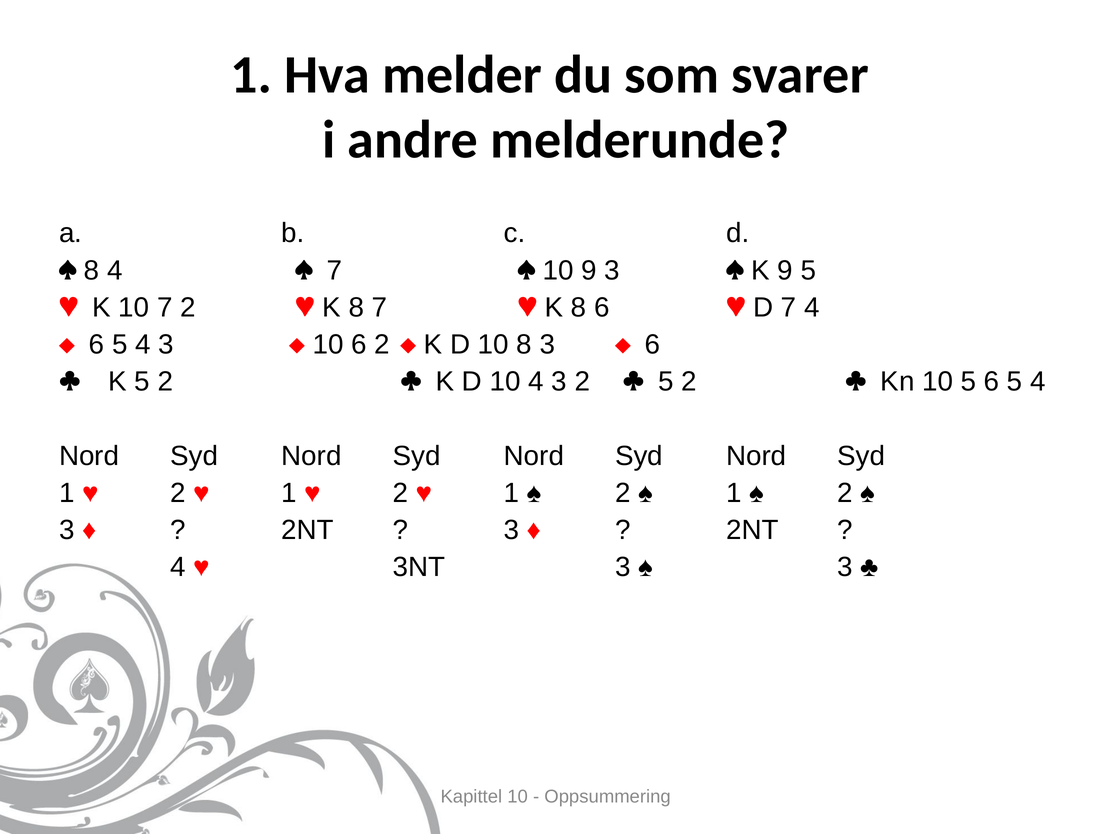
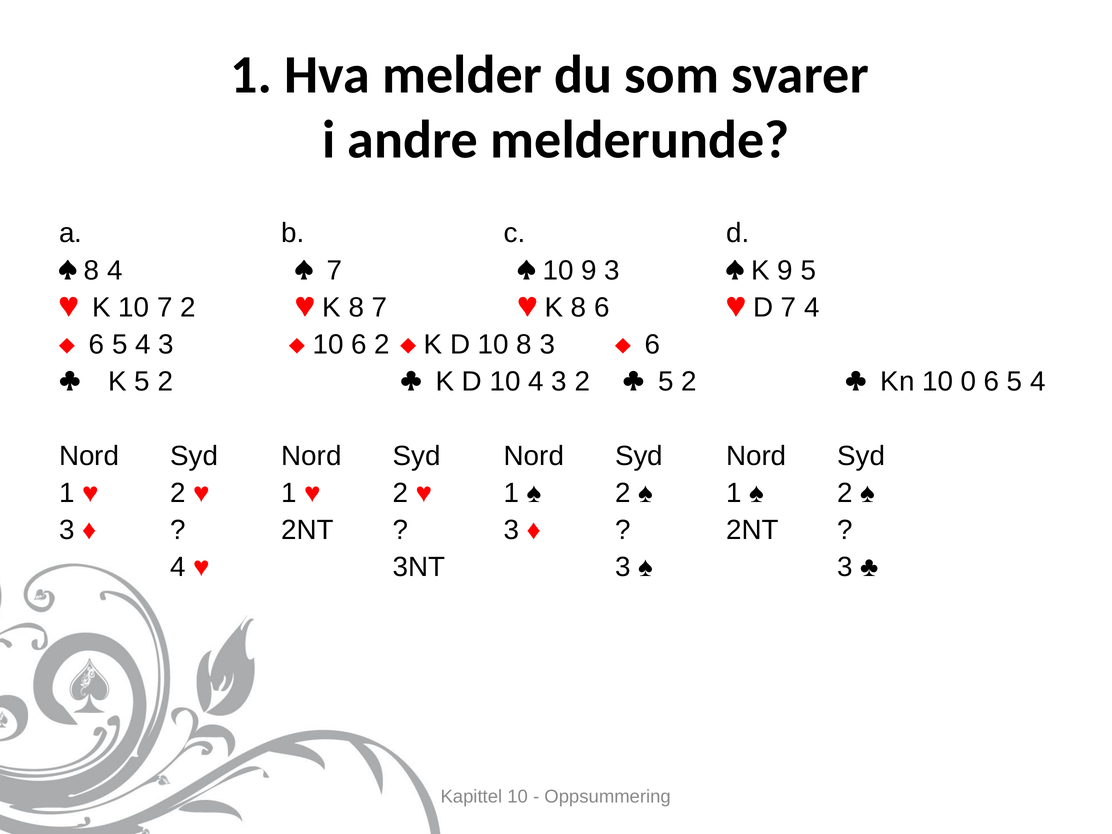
10 5: 5 -> 0
